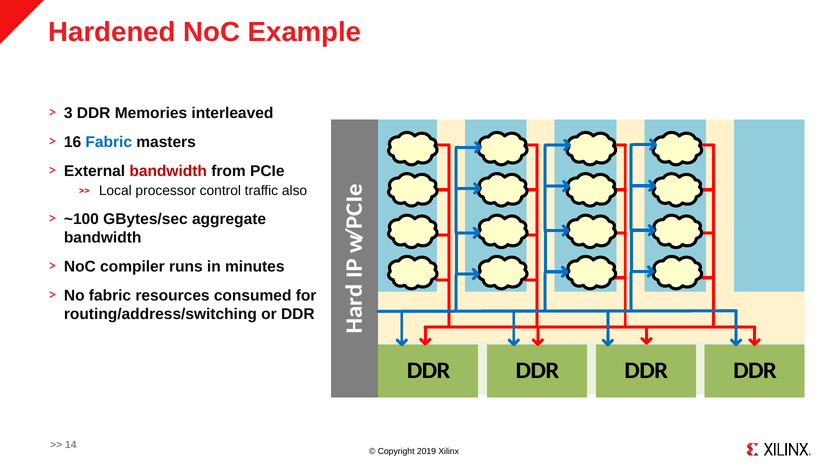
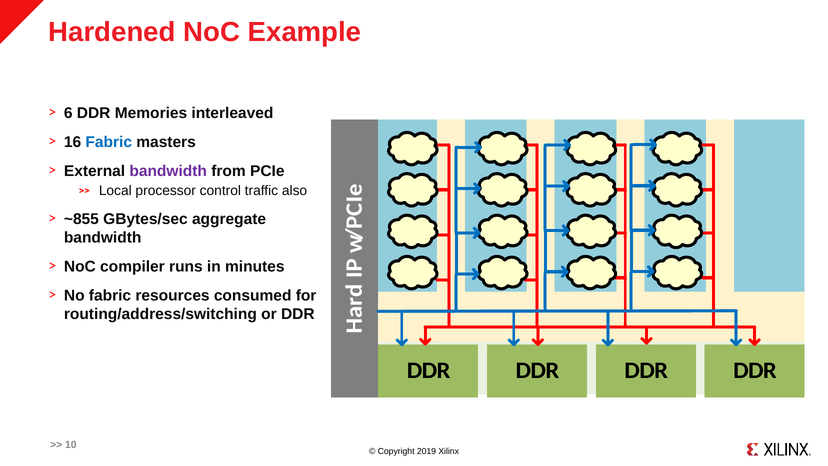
3: 3 -> 6
bandwidth at (168, 171) colour: red -> purple
~100: ~100 -> ~855
14: 14 -> 10
